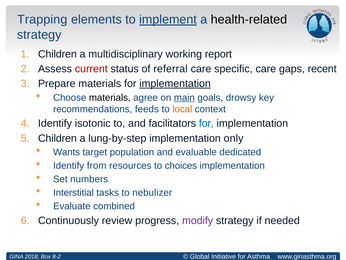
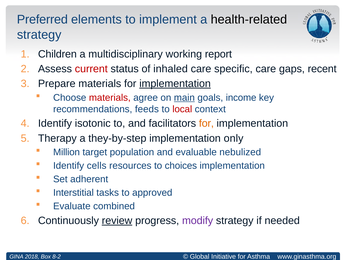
Trapping: Trapping -> Preferred
implement underline: present -> none
referral: referral -> inhaled
materials at (110, 97) colour: black -> red
drowsy: drowsy -> income
local colour: orange -> red
for at (206, 123) colour: blue -> orange
Children at (57, 138): Children -> Therapy
lung-by-step: lung-by-step -> they-by-step
Wants: Wants -> Million
dedicated: dedicated -> nebulized
from: from -> cells
numbers: numbers -> adherent
nebulizer: nebulizer -> approved
review underline: none -> present
